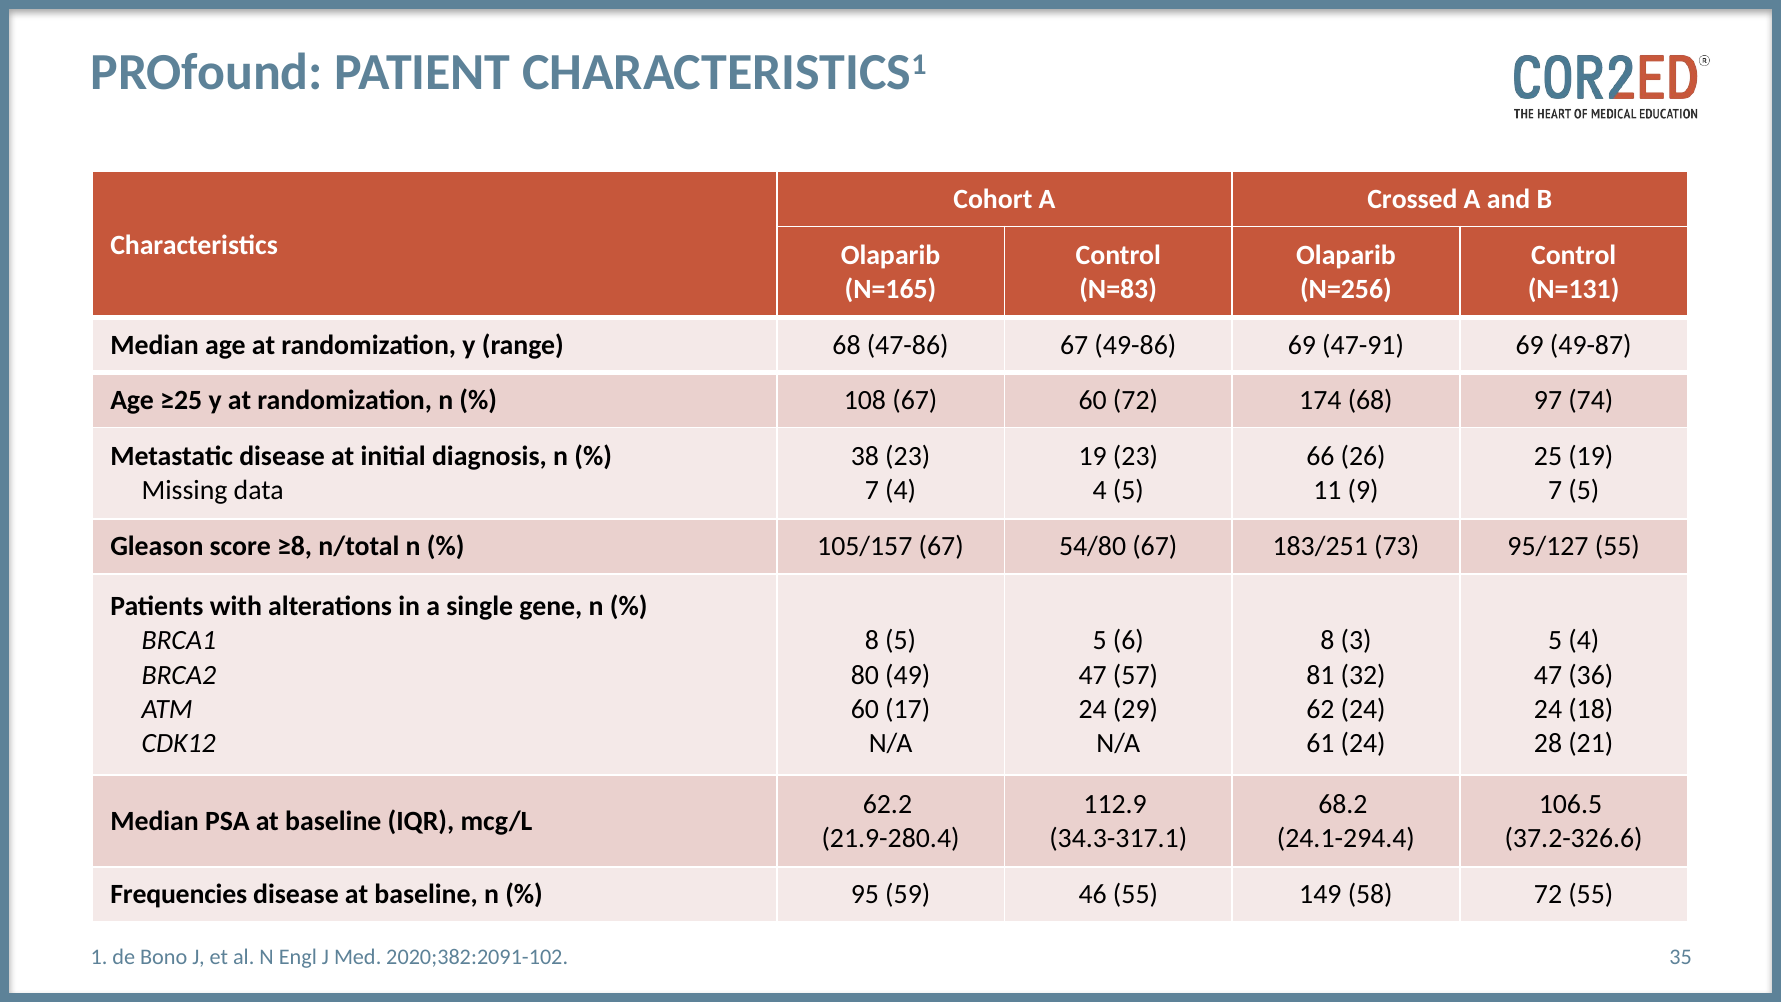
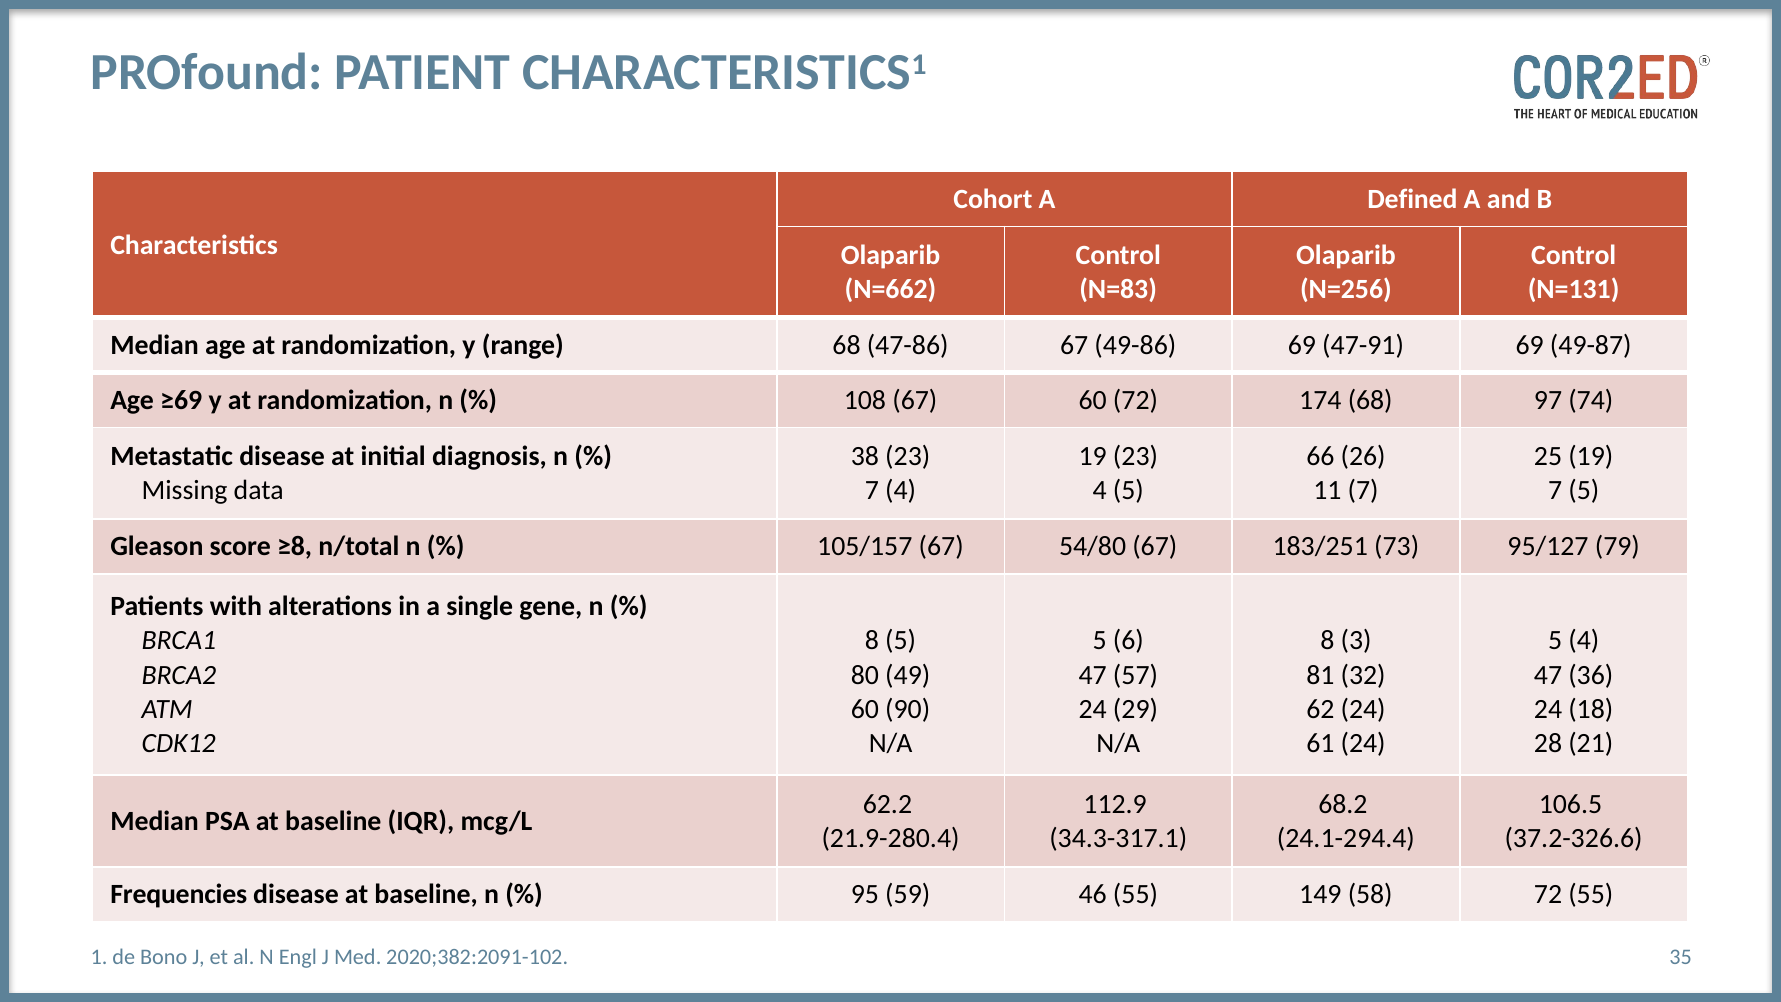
Crossed: Crossed -> Defined
N=165: N=165 -> N=662
≥25: ≥25 -> ≥69
11 9: 9 -> 7
95/127 55: 55 -> 79
17: 17 -> 90
